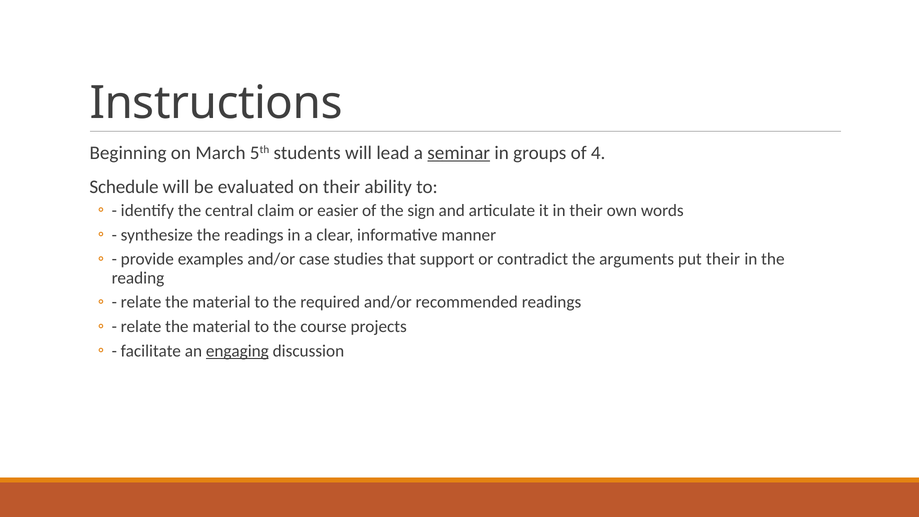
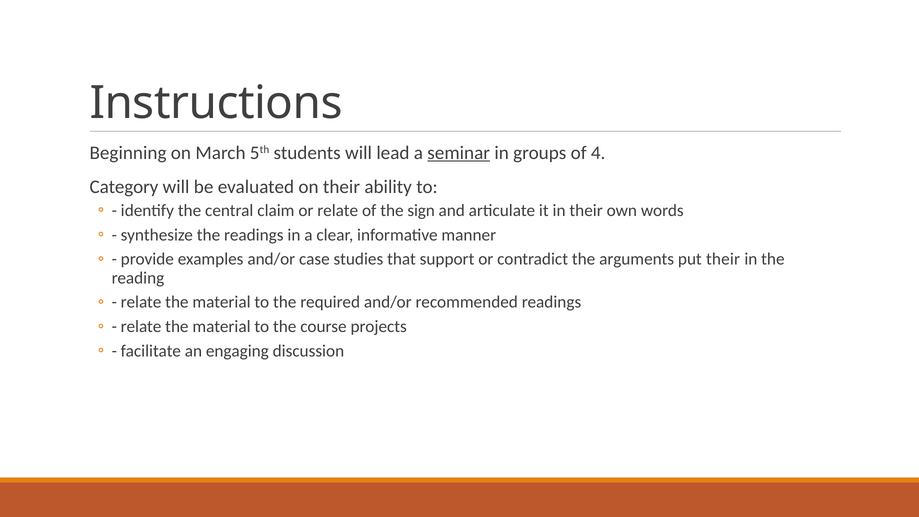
Schedule: Schedule -> Category
or easier: easier -> relate
engaging underline: present -> none
